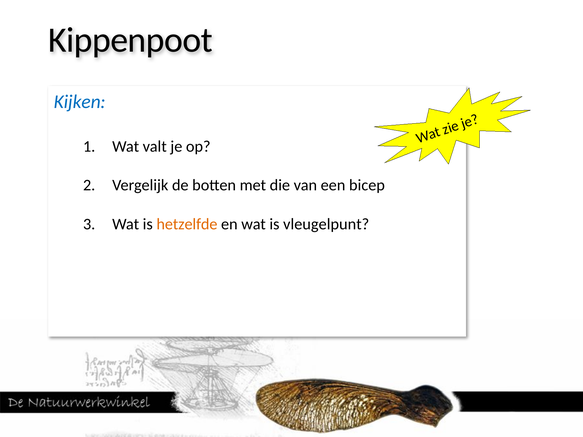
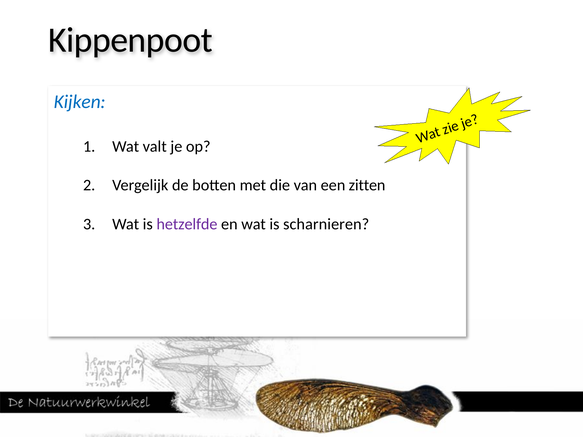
bicep: bicep -> zitten
hetzelfde colour: orange -> purple
vleugelpunt: vleugelpunt -> scharnieren
